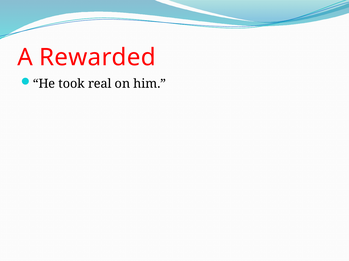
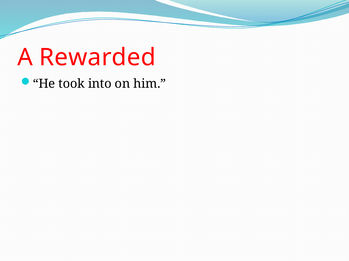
real: real -> into
